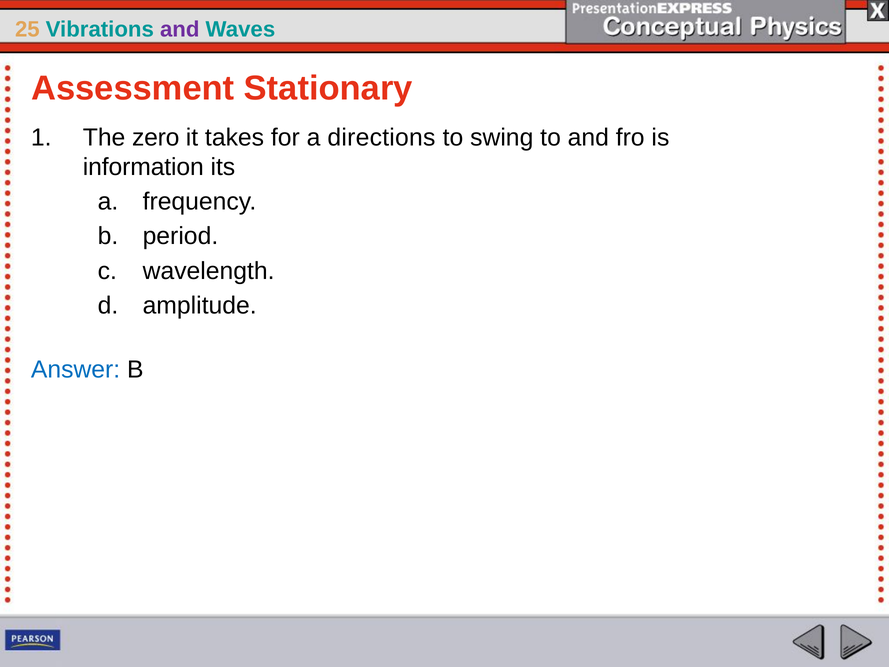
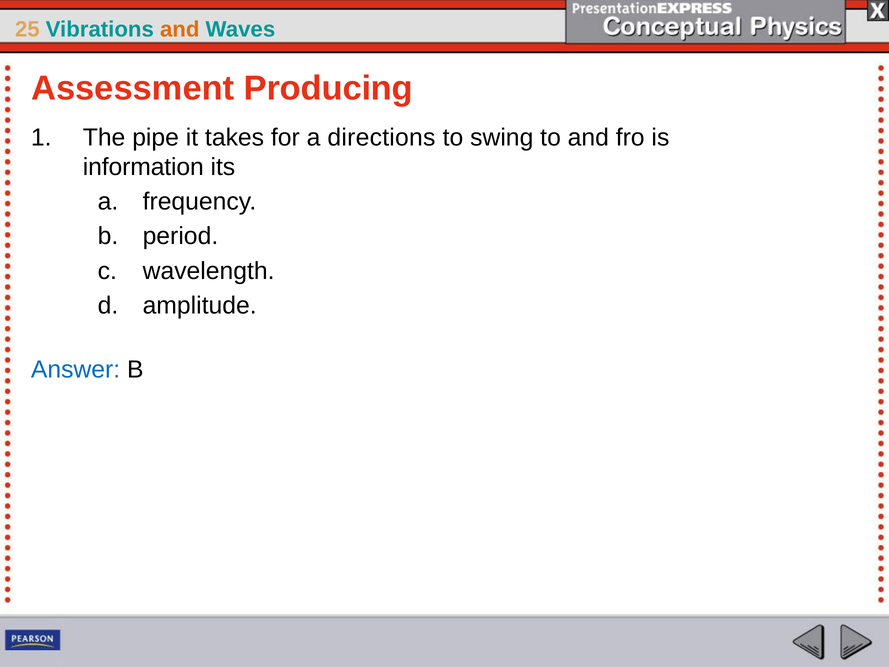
and at (180, 29) colour: purple -> orange
Stationary: Stationary -> Producing
zero: zero -> pipe
